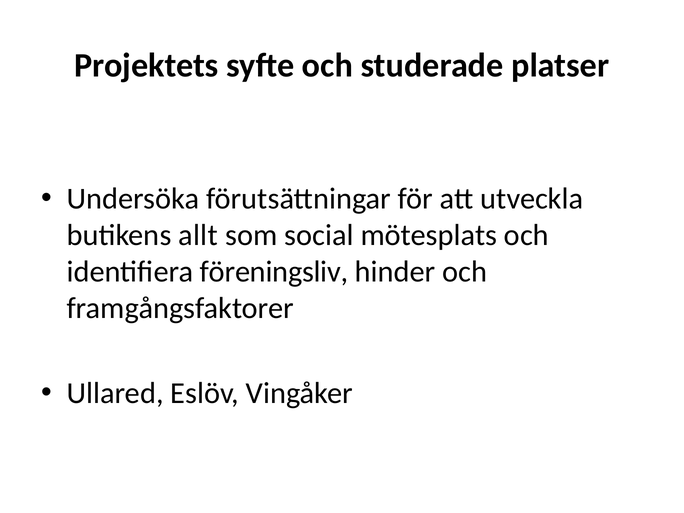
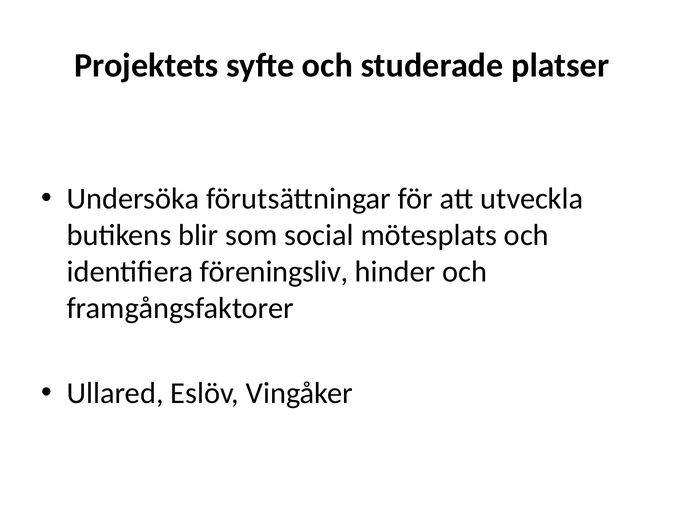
allt: allt -> blir
